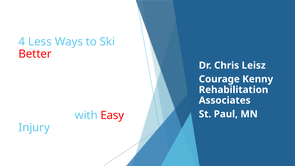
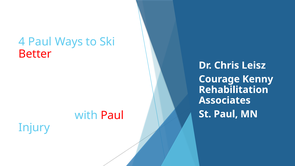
4 Less: Less -> Paul
with Easy: Easy -> Paul
